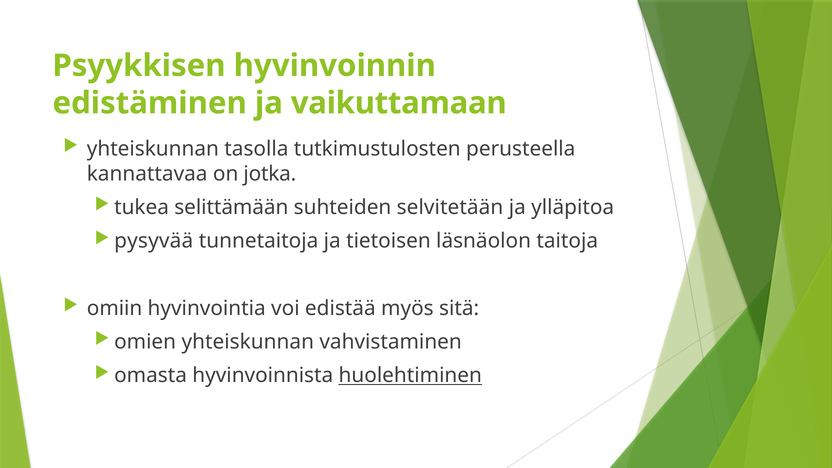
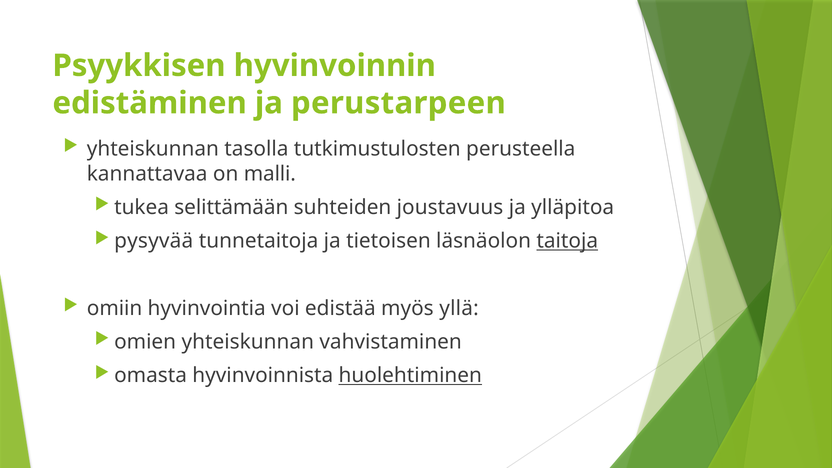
vaikuttamaan: vaikuttamaan -> perustarpeen
jotka: jotka -> malli
selvitetään: selvitetään -> joustavuus
taitoja underline: none -> present
sitä: sitä -> yllä
